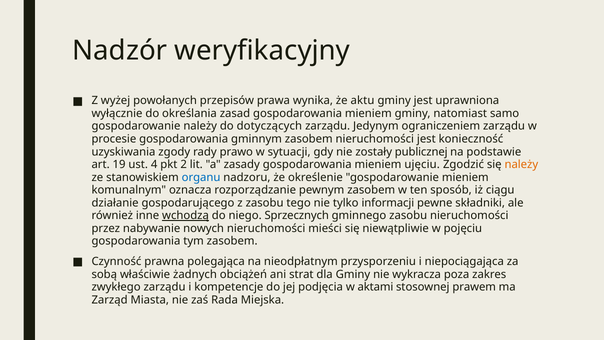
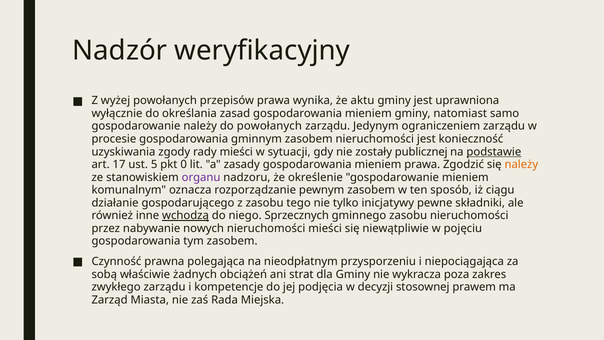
do dotyczących: dotyczących -> powołanych
rady prawo: prawo -> mieści
podstawie underline: none -> present
19: 19 -> 17
4: 4 -> 5
2: 2 -> 0
mieniem ujęciu: ujęciu -> prawa
organu colour: blue -> purple
informacji: informacji -> inicjatywy
aktami: aktami -> decyzji
